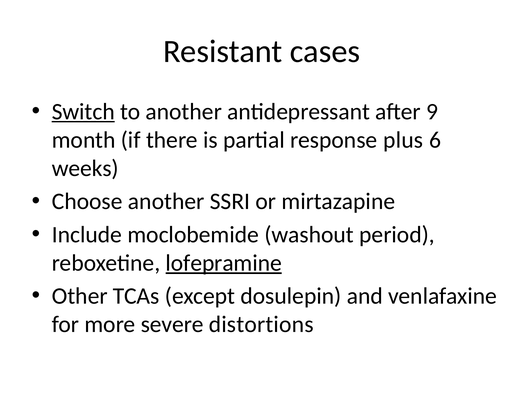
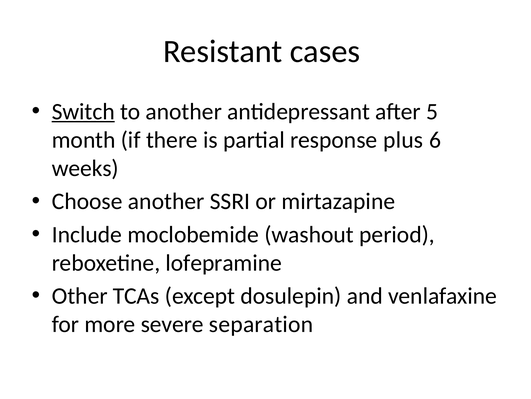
9: 9 -> 5
lofepramine underline: present -> none
distortions: distortions -> separation
